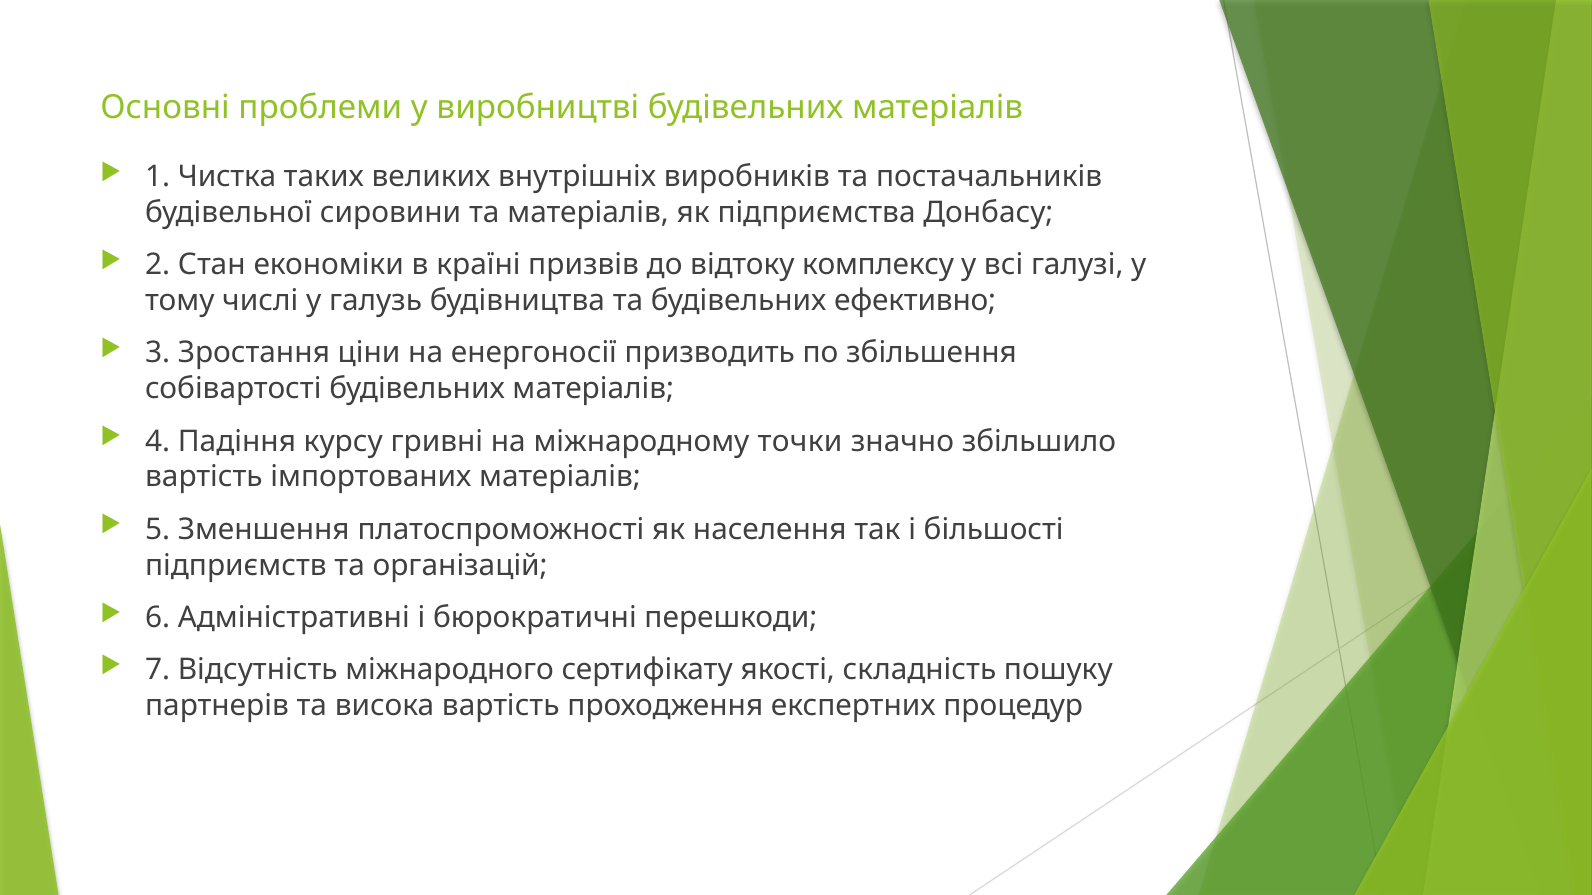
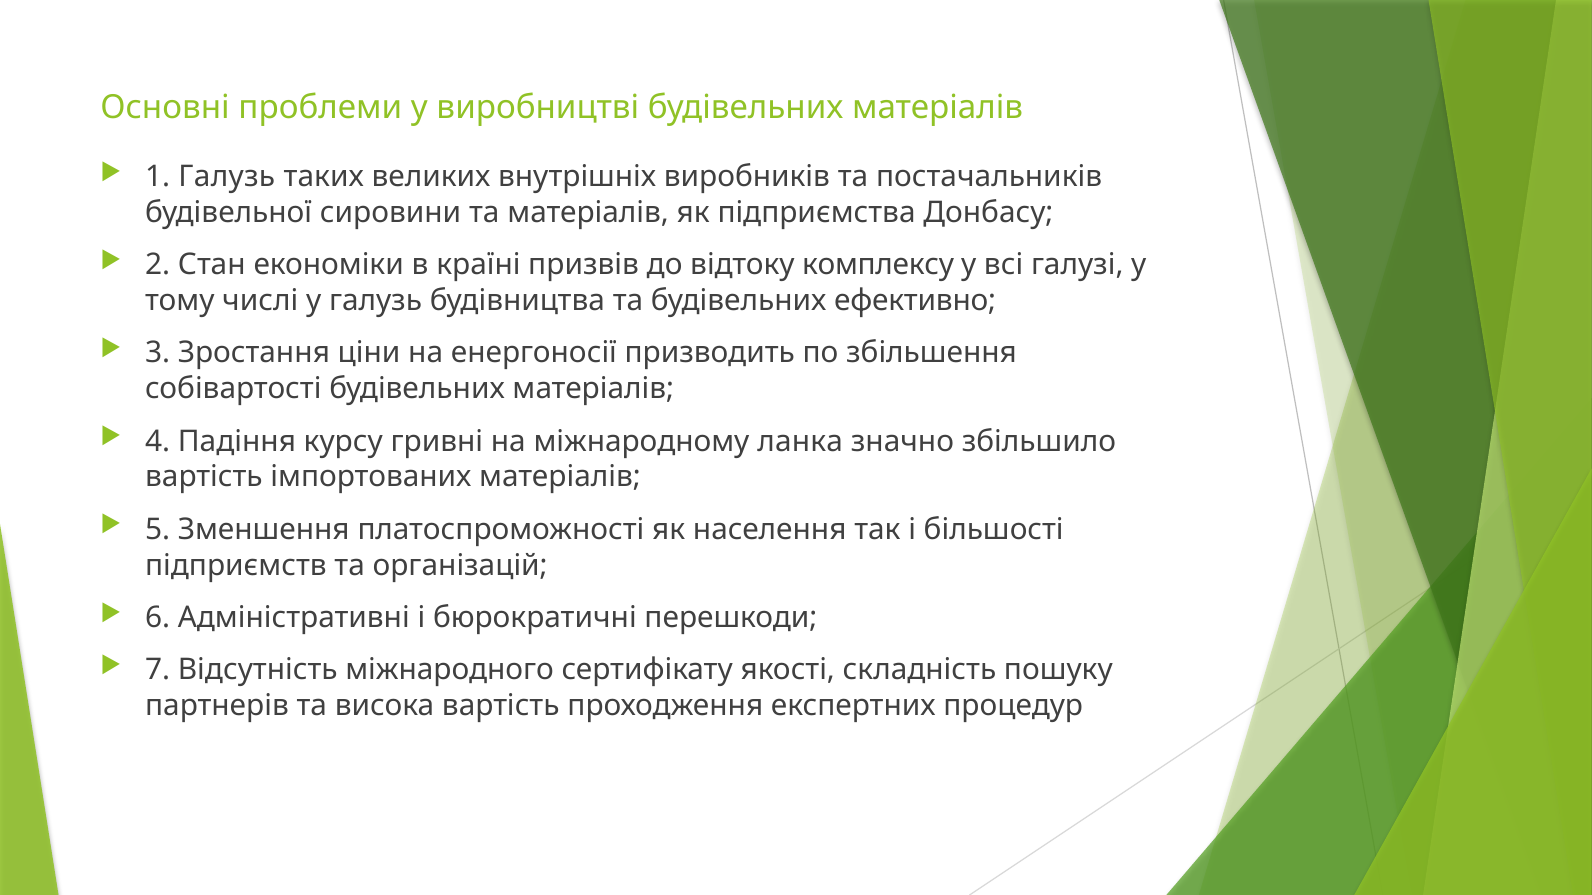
1 Чистка: Чистка -> Галузь
точки: точки -> ланка
